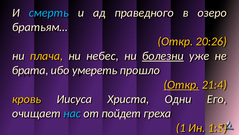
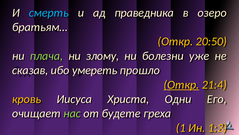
праведного: праведного -> праведника
20:26: 20:26 -> 20:50
плача colour: yellow -> light green
небес: небес -> злому
болезни underline: present -> none
брата: брата -> сказав
нас colour: light blue -> light green
пойдет: пойдет -> будете
1:5: 1:5 -> 1:3
